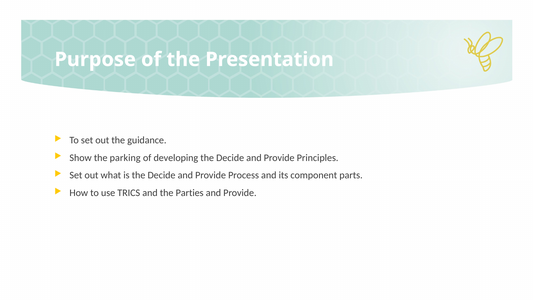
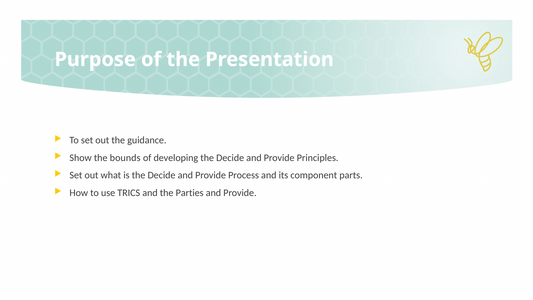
parking: parking -> bounds
